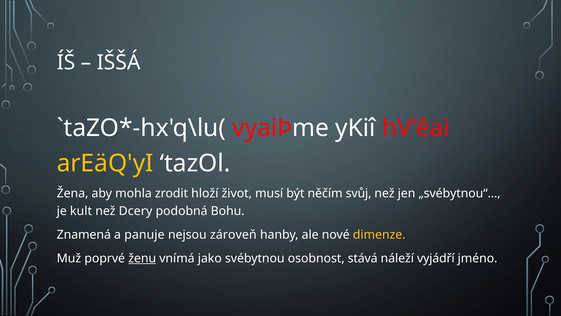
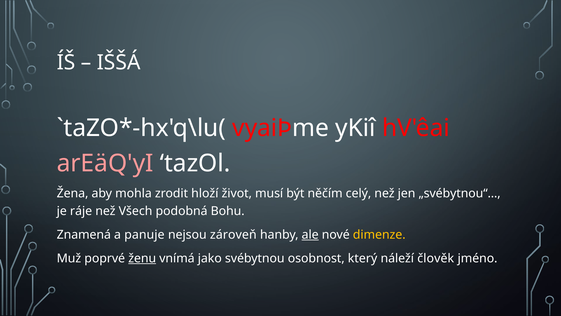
arEäQ'yI colour: yellow -> pink
svůj: svůj -> celý
kult: kult -> ráje
Dcery: Dcery -> Všech
ale underline: none -> present
stává: stává -> který
vyjádří: vyjádří -> člověk
